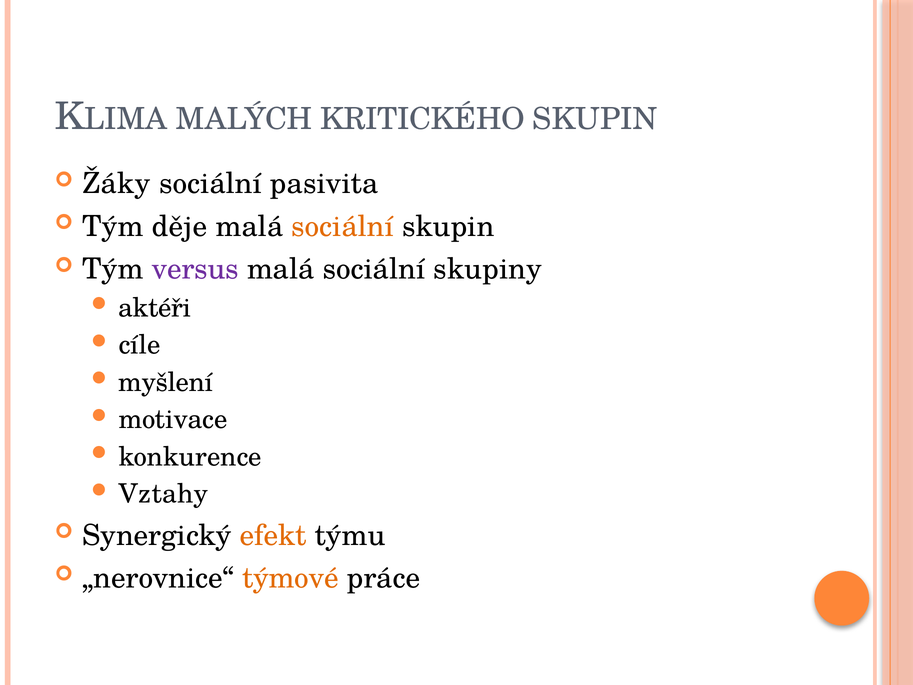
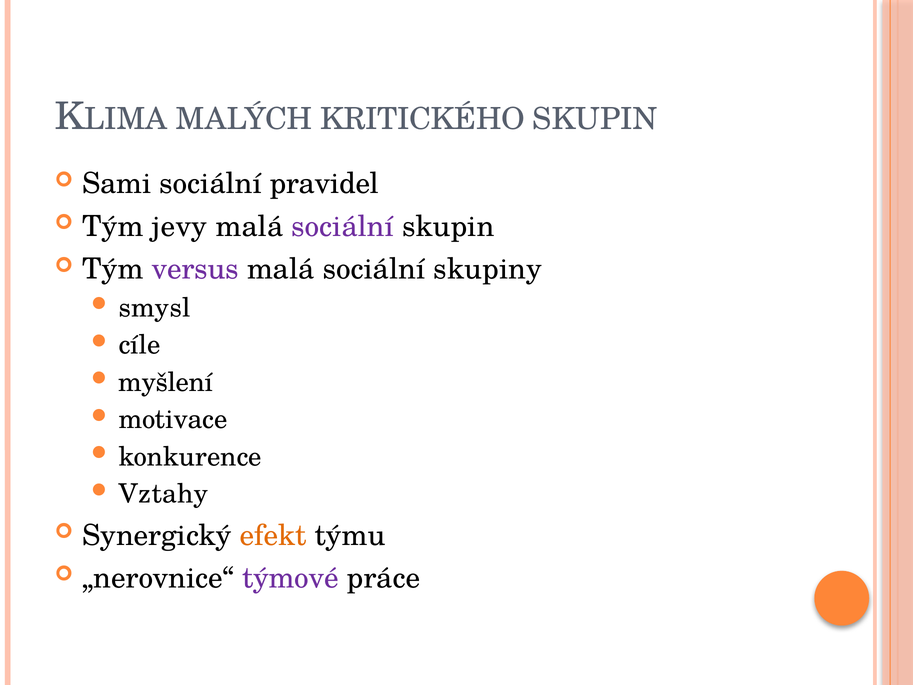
Žáky: Žáky -> Sami
pasivita: pasivita -> pravidel
děje: děje -> jevy
sociální at (343, 226) colour: orange -> purple
aktéři: aktéři -> smysl
týmové colour: orange -> purple
